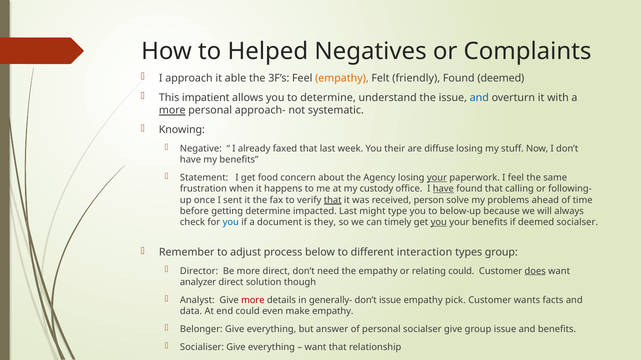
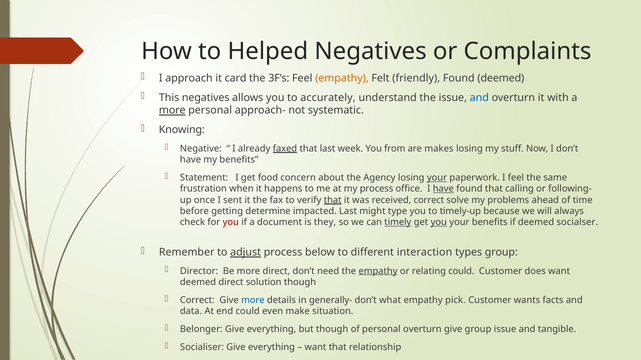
able: able -> card
This impatient: impatient -> negatives
to determine: determine -> accurately
faxed underline: none -> present
their: their -> from
diffuse: diffuse -> makes
my custody: custody -> process
received person: person -> correct
below-up: below-up -> timely-up
you at (231, 223) colour: blue -> red
timely underline: none -> present
adjust underline: none -> present
empathy at (378, 271) underline: none -> present
does underline: present -> none
analyzer at (198, 283): analyzer -> deemed
Analyst at (197, 301): Analyst -> Correct
more at (253, 301) colour: red -> blue
don’t issue: issue -> what
make empathy: empathy -> situation
but answer: answer -> though
personal socialser: socialser -> overturn
and benefits: benefits -> tangible
